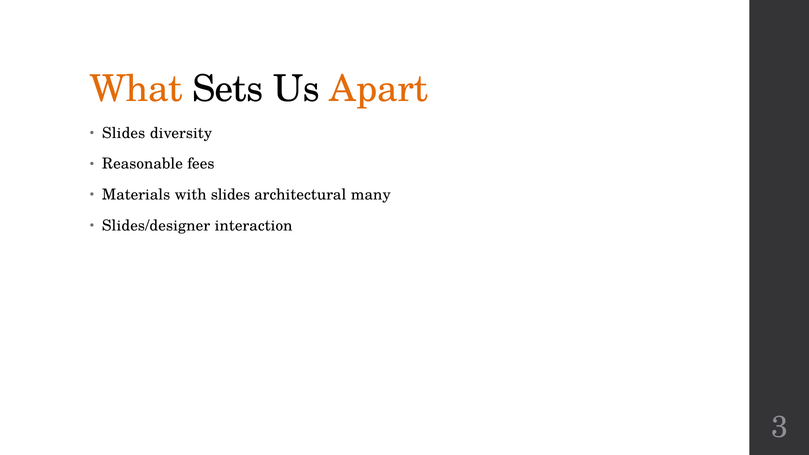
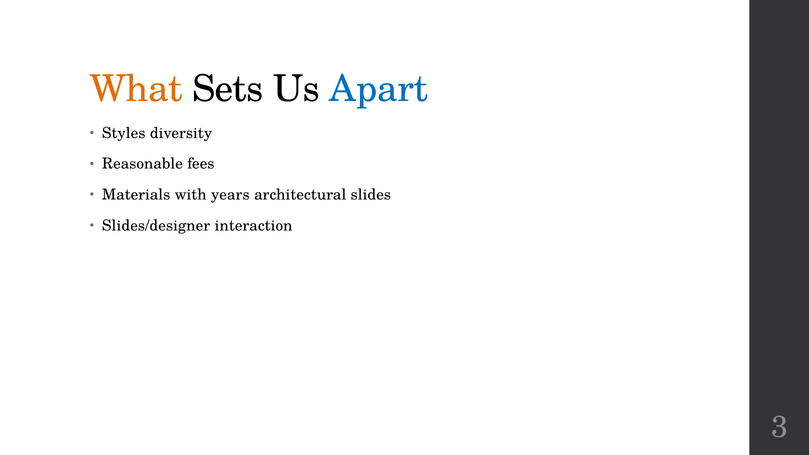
Apart colour: orange -> blue
Slides at (124, 133): Slides -> Styles
with slides: slides -> years
many: many -> slides
